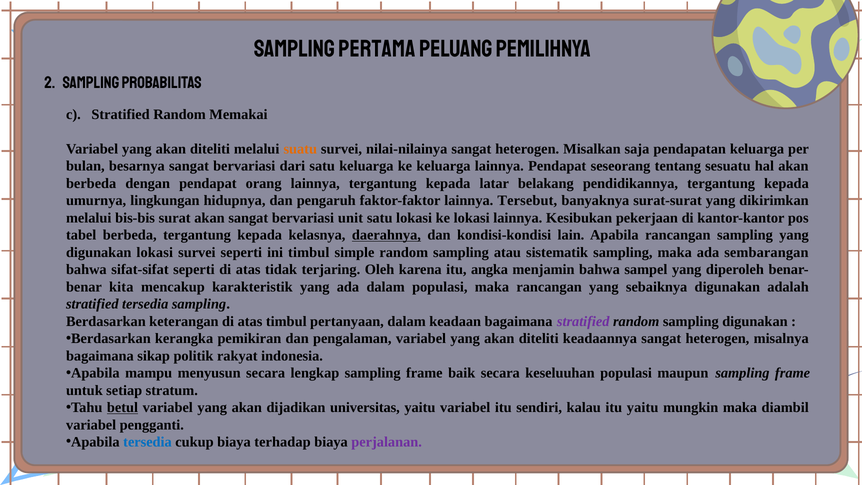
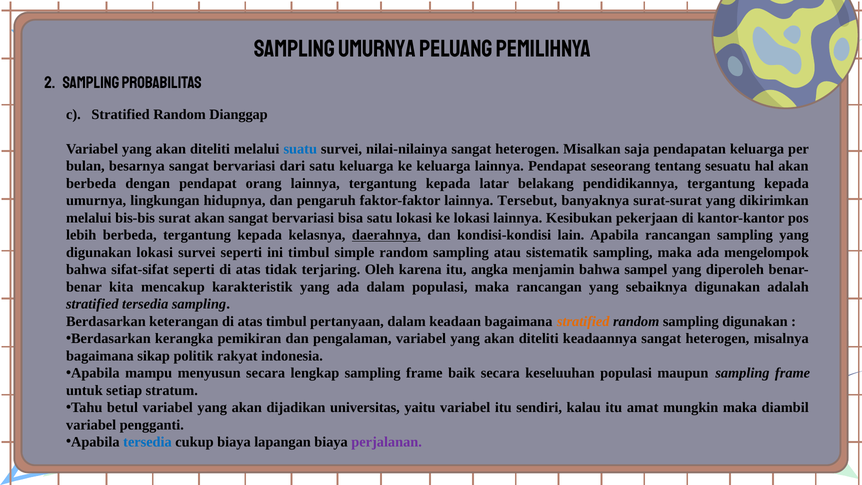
Sampling pertama: pertama -> umurnya
Memakai: Memakai -> Dianggap
suatu colour: orange -> blue
unit: unit -> bisa
tabel: tabel -> lebih
sembarangan: sembarangan -> mengelompok
stratified at (583, 321) colour: purple -> orange
betul underline: present -> none
itu yaitu: yaitu -> amat
terhadap: terhadap -> lapangan
